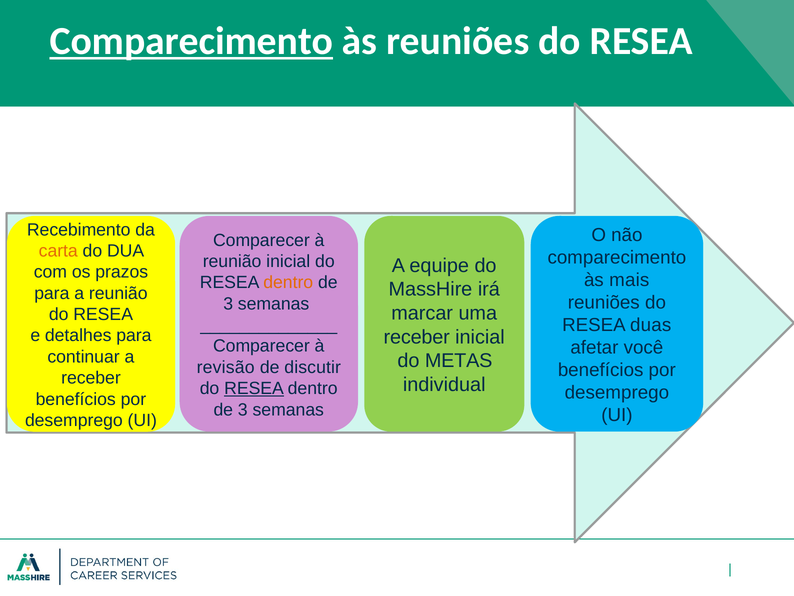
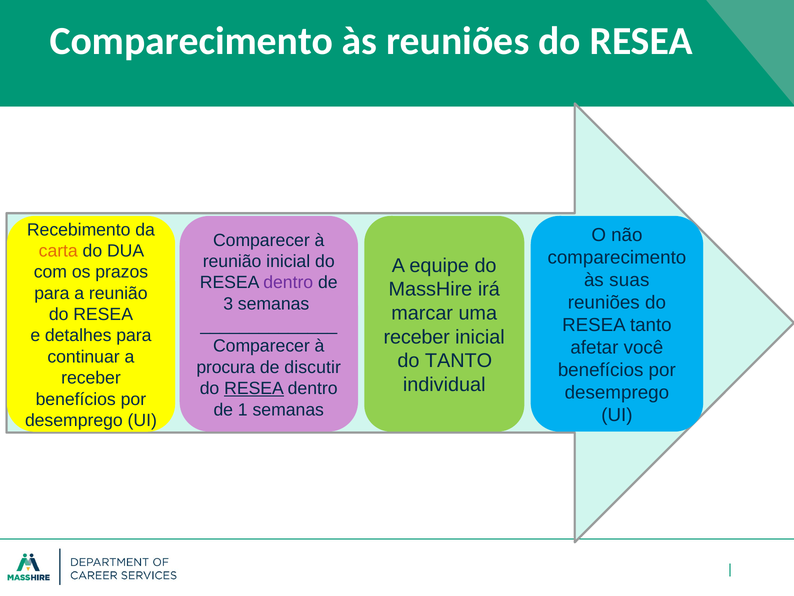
Comparecimento at (191, 41) underline: present -> none
mais: mais -> suas
dentro at (288, 282) colour: orange -> purple
RESEA duas: duas -> tanto
do METAS: METAS -> TANTO
revisão: revisão -> procura
3 at (243, 409): 3 -> 1
